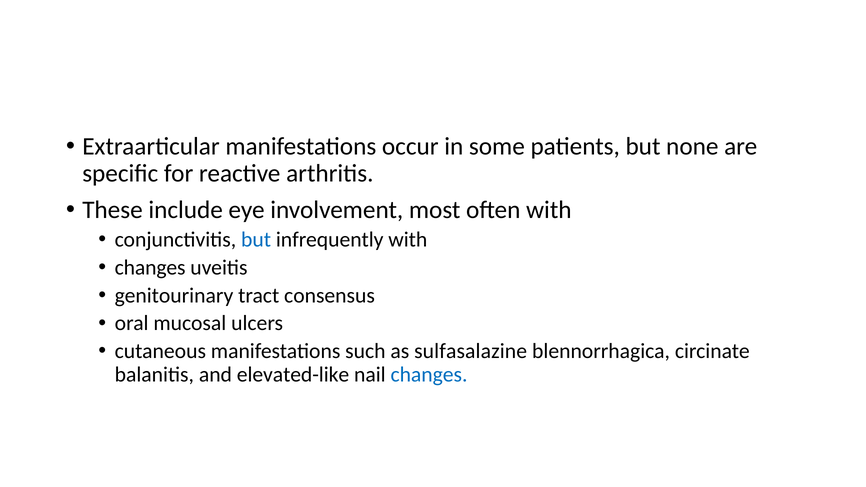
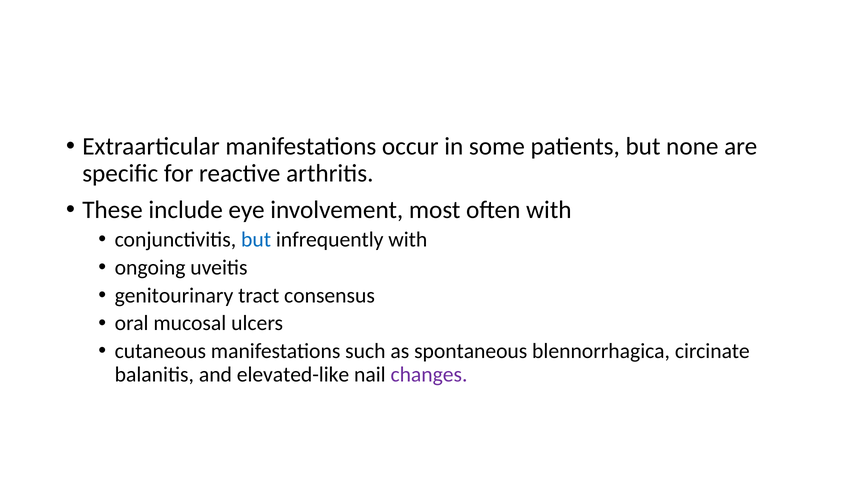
changes at (150, 268): changes -> ongoing
sulfasalazine: sulfasalazine -> spontaneous
changes at (429, 375) colour: blue -> purple
